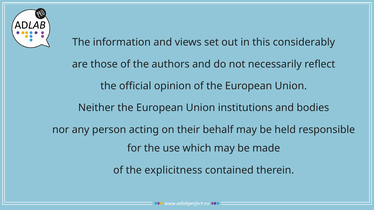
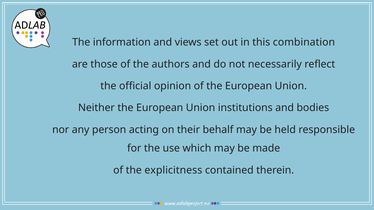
considerably: considerably -> combination
